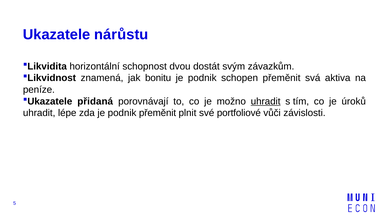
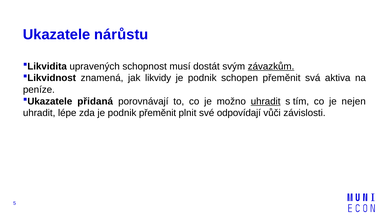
horizontální: horizontální -> upravených
dvou: dvou -> musí
závazkům underline: none -> present
bonitu: bonitu -> likvidy
úroků: úroků -> nejen
portfoliové: portfoliové -> odpovídají
